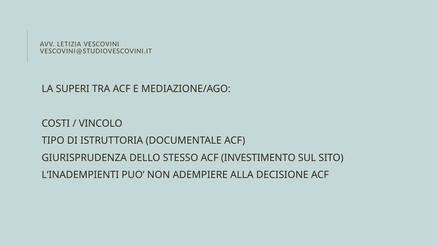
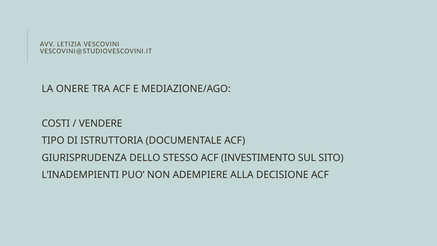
SUPERI: SUPERI -> ONERE
VINCOLO: VINCOLO -> VENDERE
